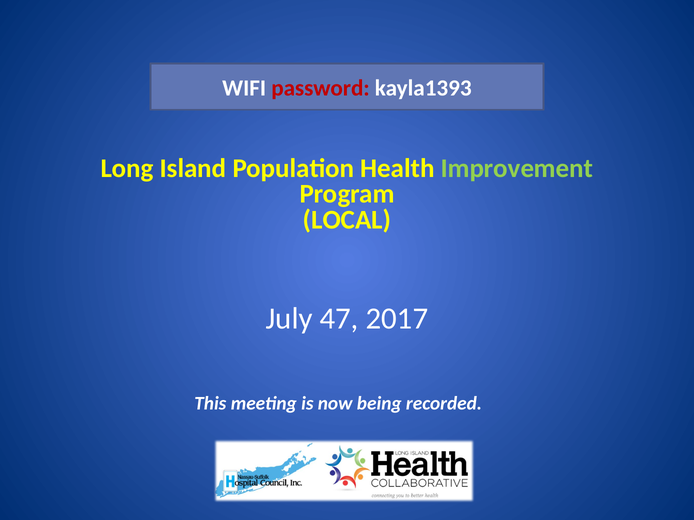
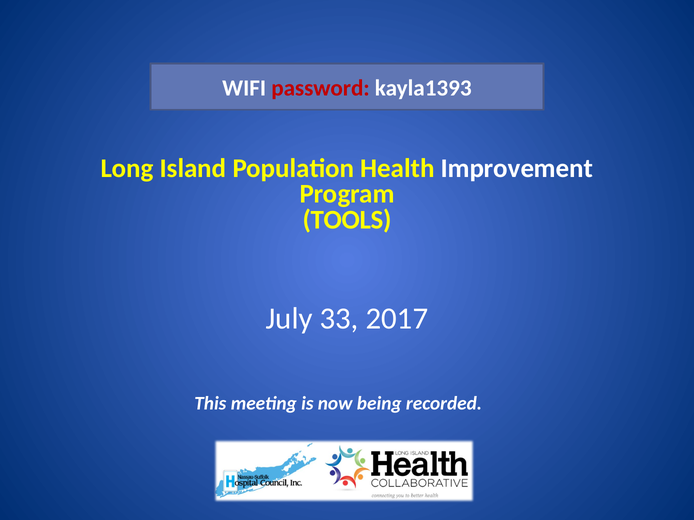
Improvement colour: light green -> white
LOCAL: LOCAL -> TOOLS
47: 47 -> 33
